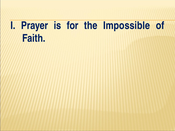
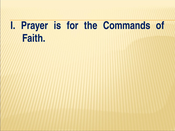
Impossible: Impossible -> Commands
